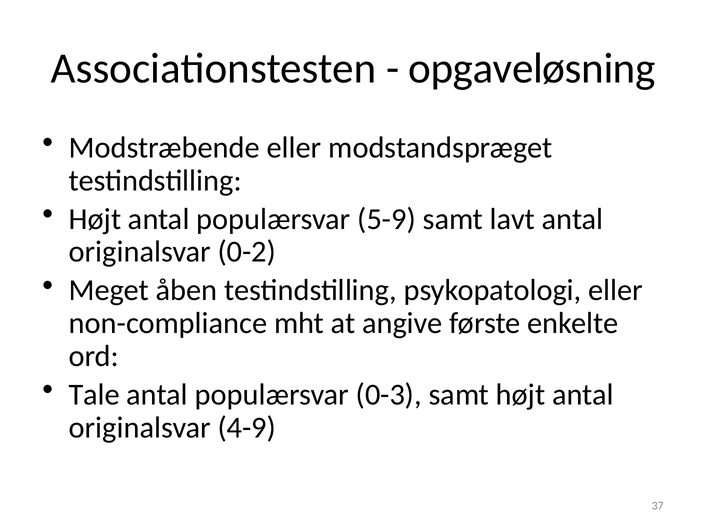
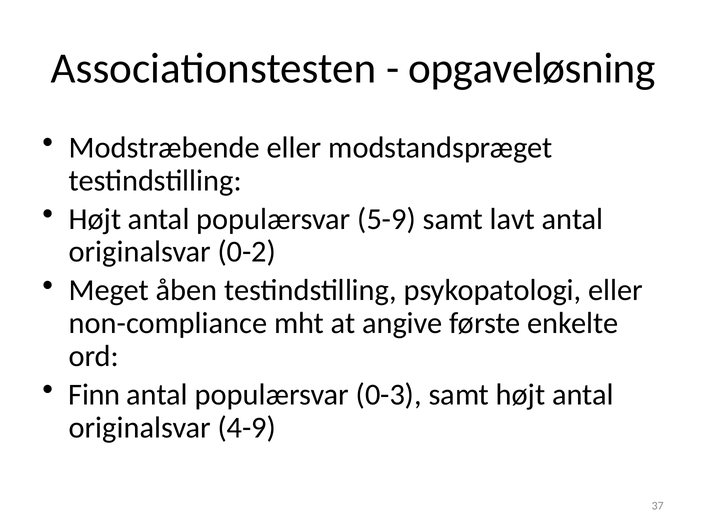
Tale: Tale -> Finn
